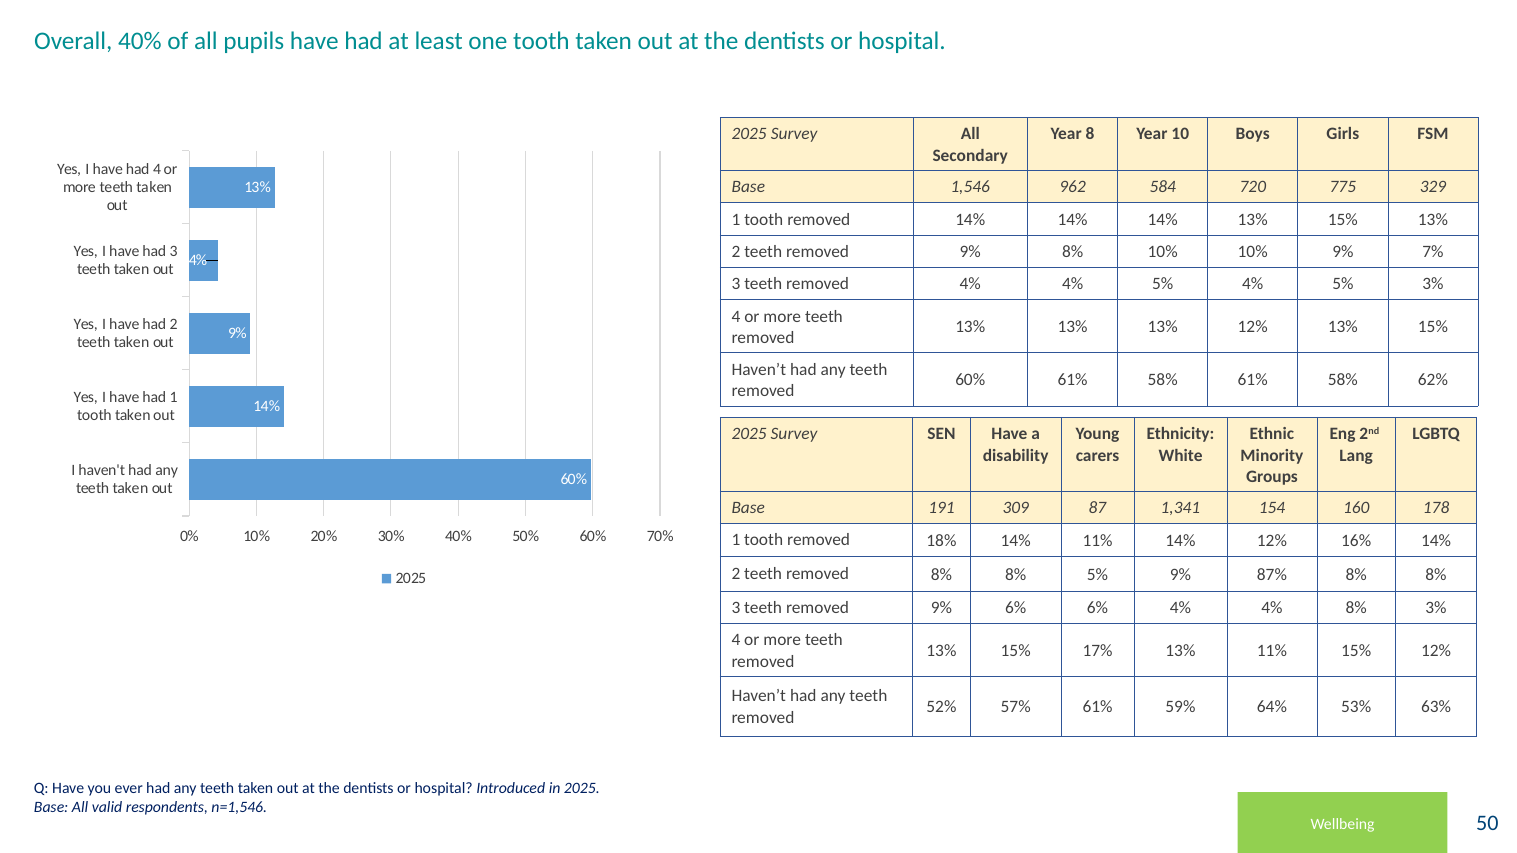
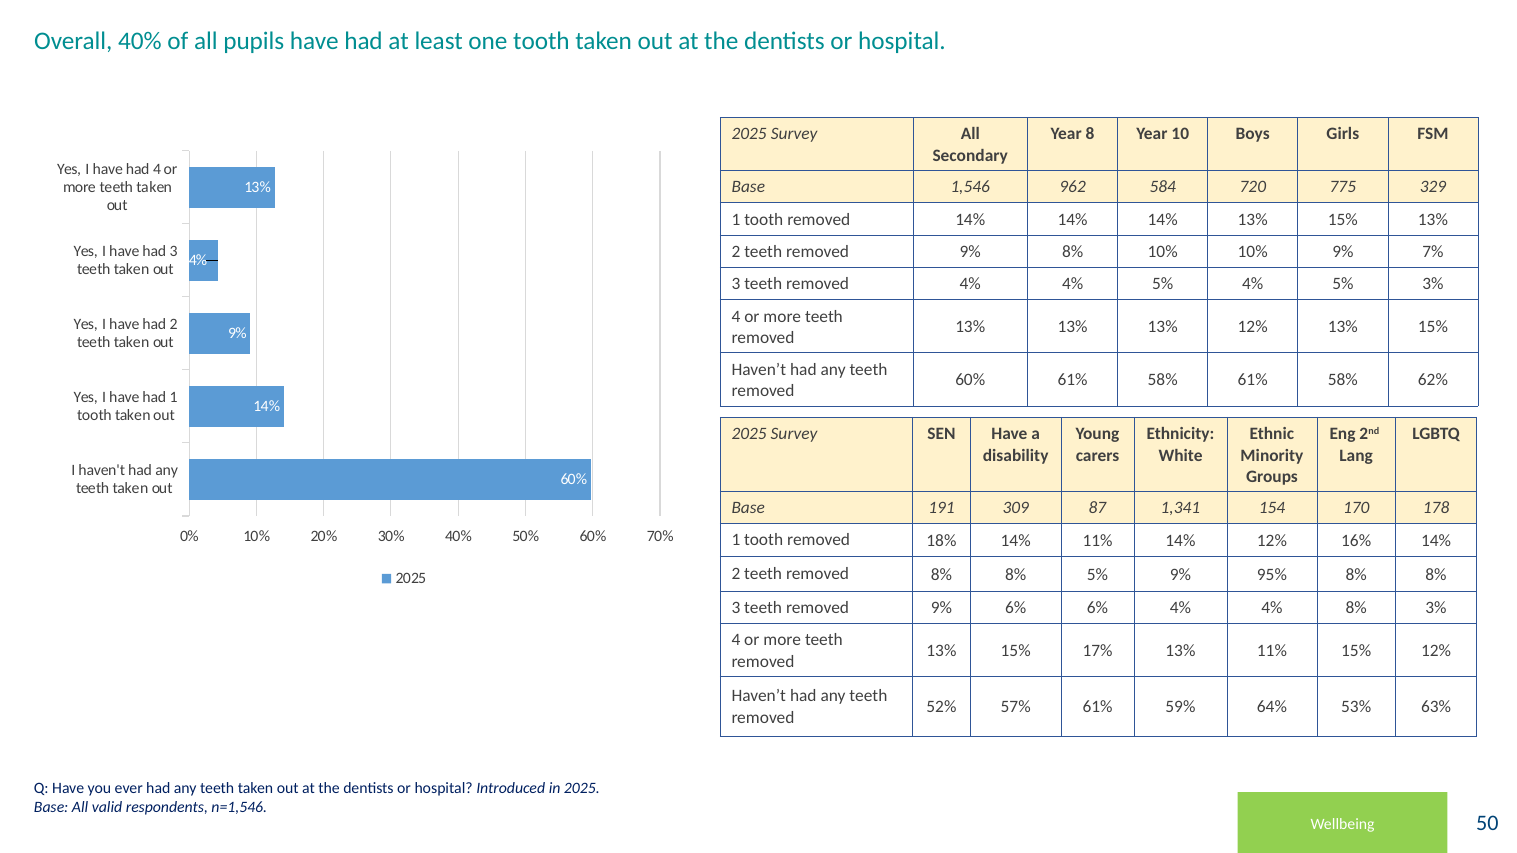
160: 160 -> 170
87%: 87% -> 95%
